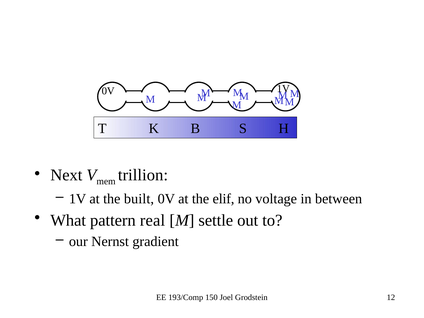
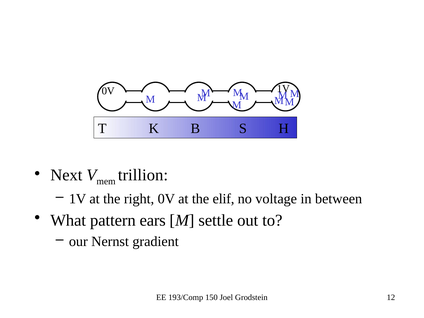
built: built -> right
real: real -> ears
